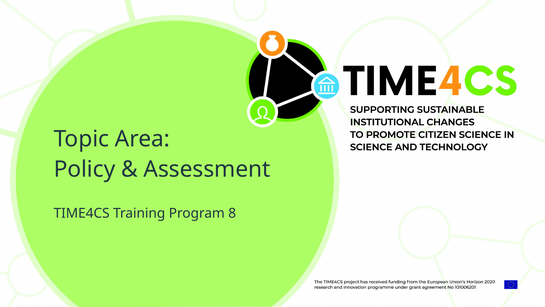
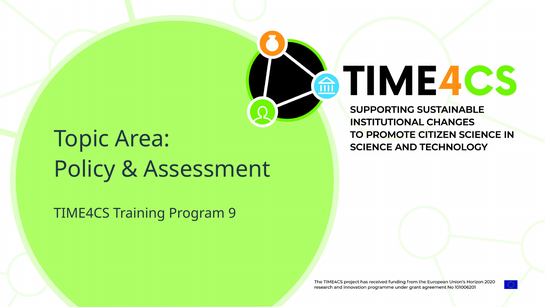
8: 8 -> 9
